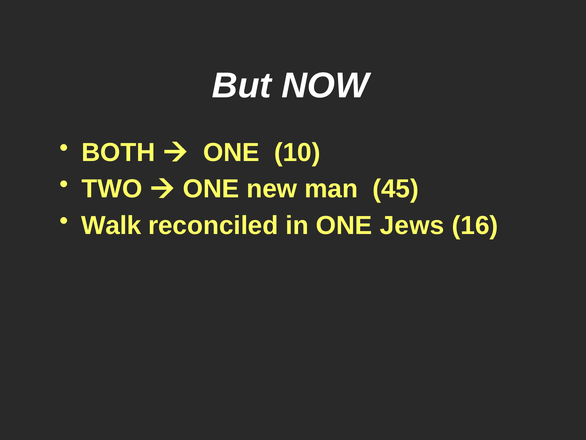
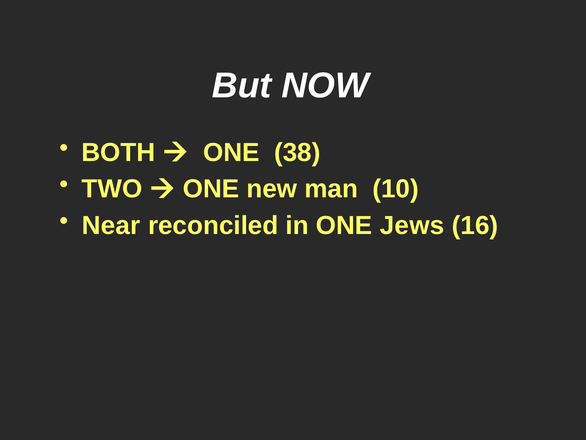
10: 10 -> 38
45: 45 -> 10
Walk: Walk -> Near
